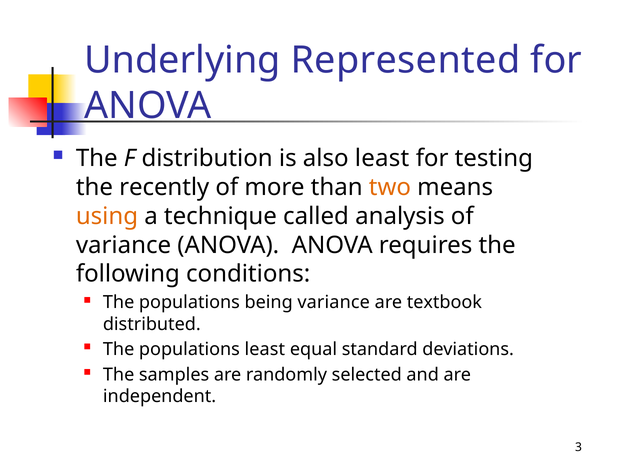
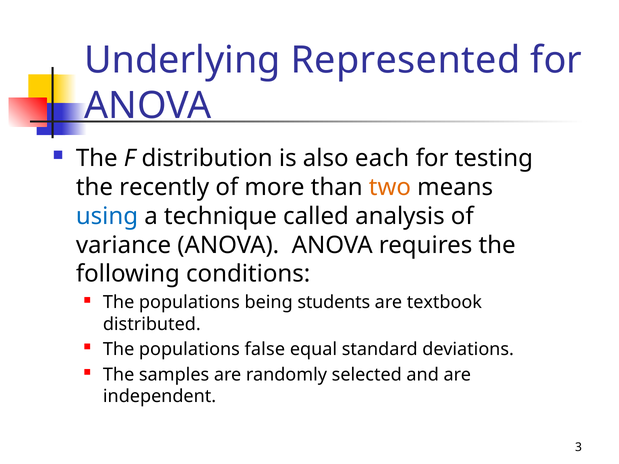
also least: least -> each
using colour: orange -> blue
being variance: variance -> students
populations least: least -> false
